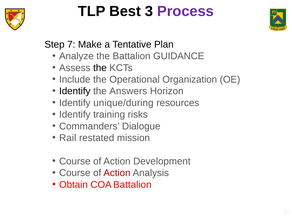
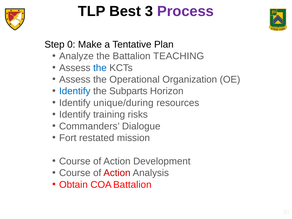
7: 7 -> 0
GUIDANCE: GUIDANCE -> TEACHING
the at (100, 68) colour: black -> blue
Include at (75, 79): Include -> Assess
Identify at (75, 91) colour: black -> blue
Answers: Answers -> Subparts
Rail: Rail -> Fort
